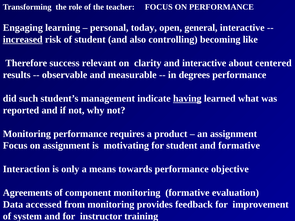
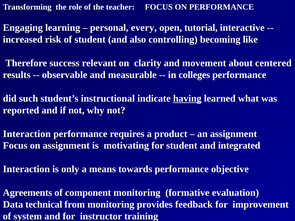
today: today -> every
general: general -> tutorial
increased underline: present -> none
and interactive: interactive -> movement
degrees: degrees -> colleges
management: management -> instructional
Monitoring at (27, 134): Monitoring -> Interaction
and formative: formative -> integrated
accessed: accessed -> technical
